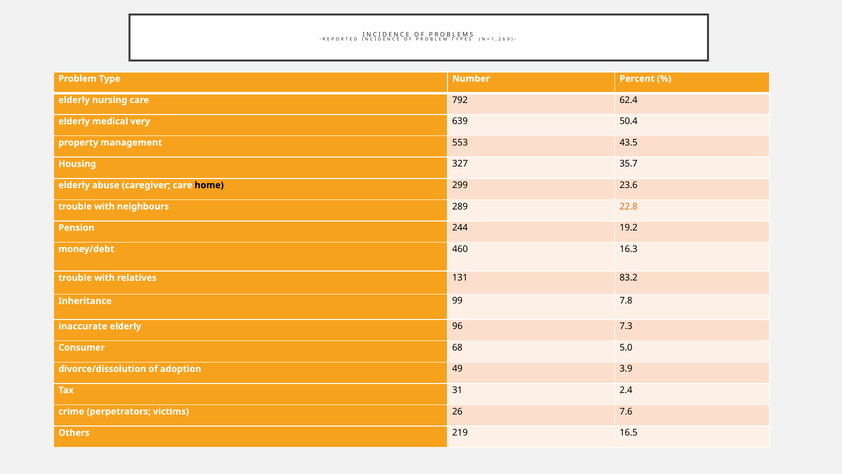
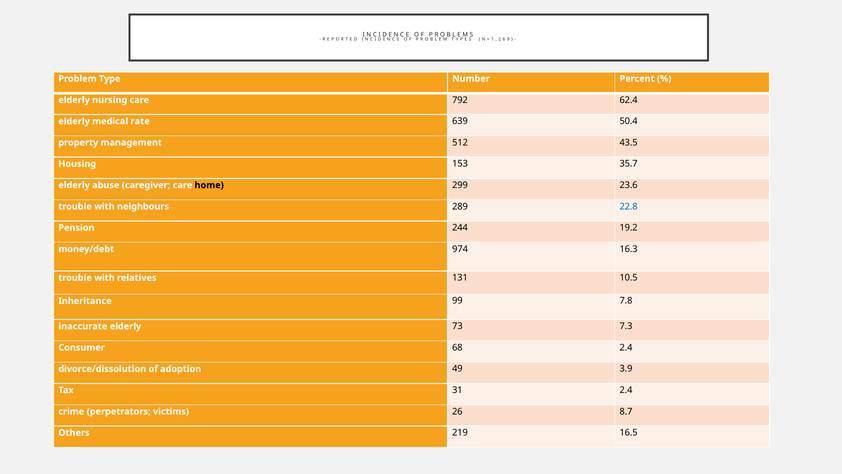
very: very -> rate
553: 553 -> 512
327: 327 -> 153
22.8 colour: orange -> blue
460: 460 -> 974
83.2: 83.2 -> 10.5
96: 96 -> 73
68 5.0: 5.0 -> 2.4
7.6: 7.6 -> 8.7
